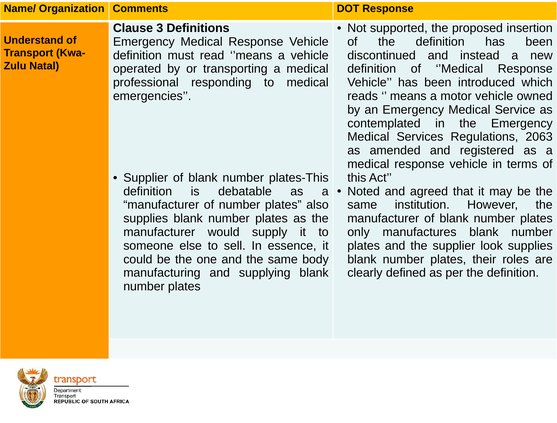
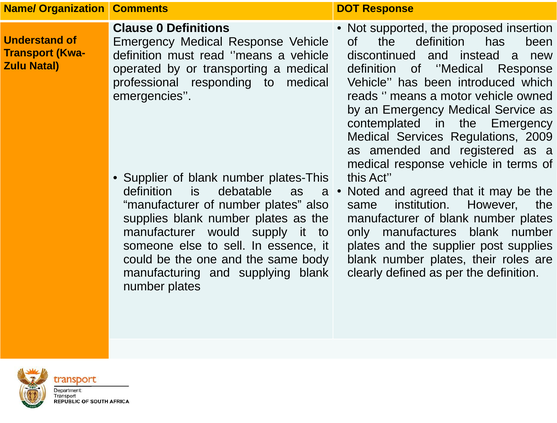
3: 3 -> 0
2063: 2063 -> 2009
look: look -> post
